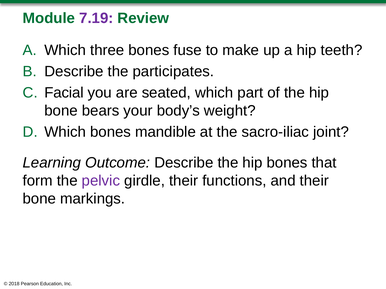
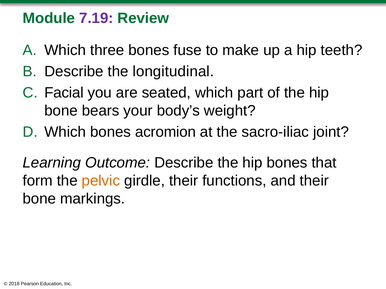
participates: participates -> longitudinal
mandible: mandible -> acromion
pelvic colour: purple -> orange
